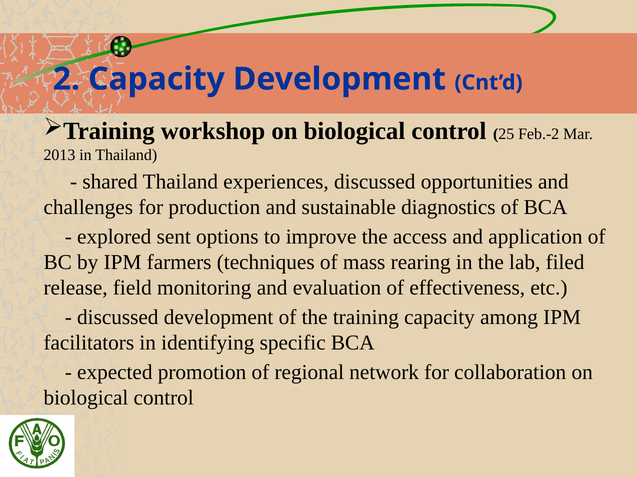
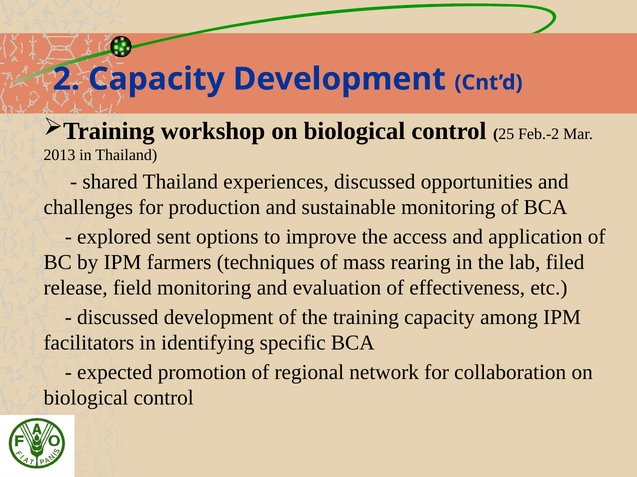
sustainable diagnostics: diagnostics -> monitoring
